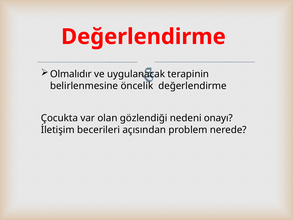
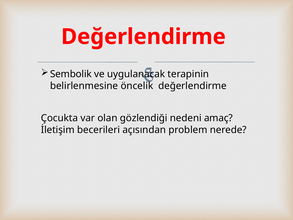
Olmalıdır: Olmalıdır -> Sembolik
onayı: onayı -> amaç
